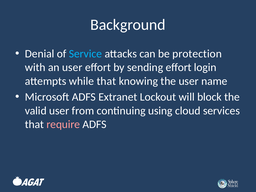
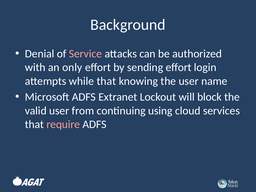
Service colour: light blue -> pink
protection: protection -> authorized
an user: user -> only
